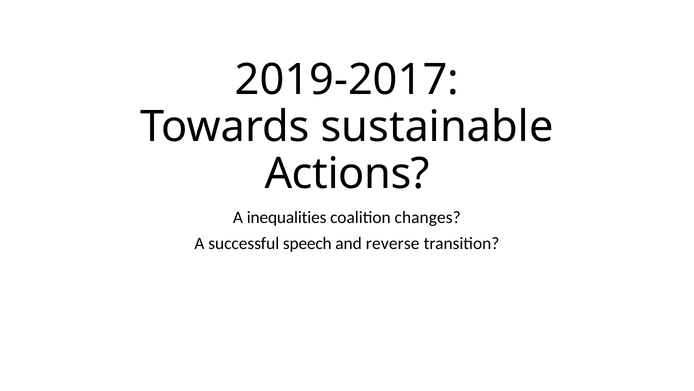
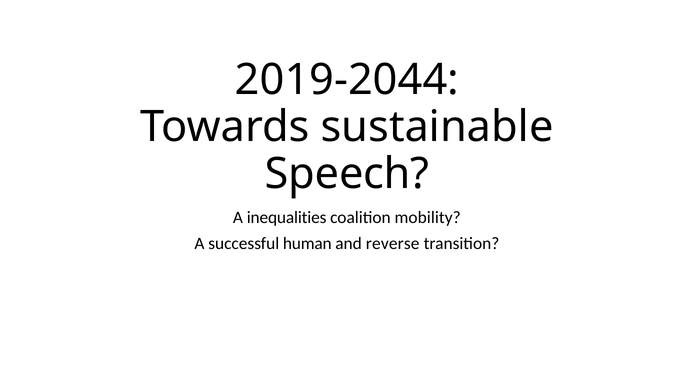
2019-2017: 2019-2017 -> 2019-2044
Actions: Actions -> Speech
changes: changes -> mobility
speech: speech -> human
